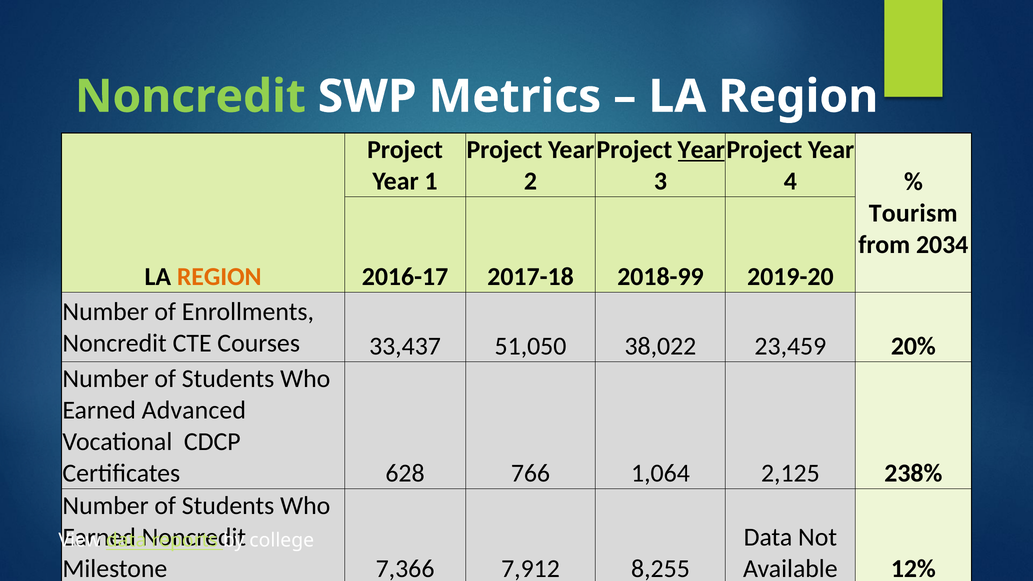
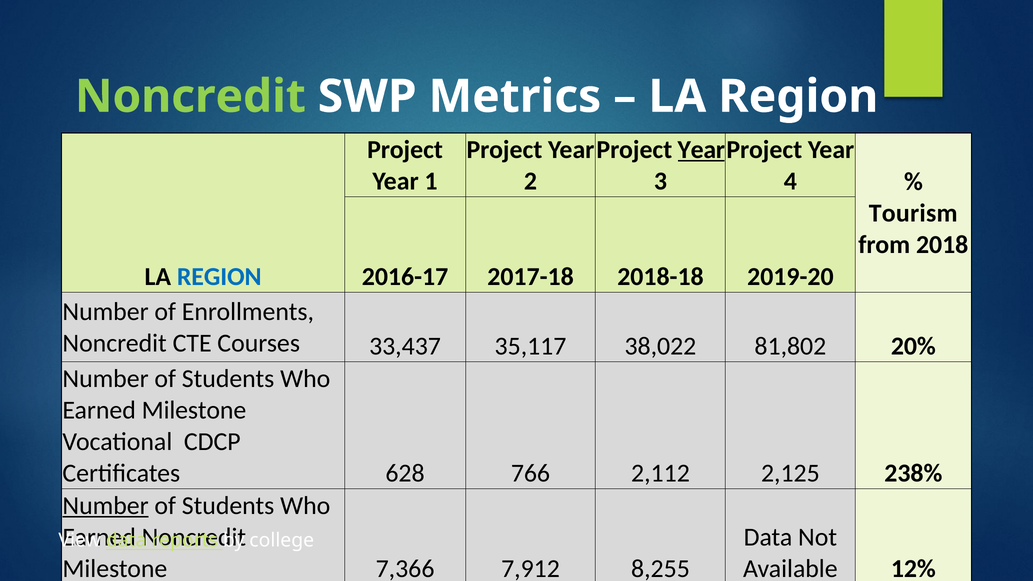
2034: 2034 -> 2018
REGION at (219, 277) colour: orange -> blue
2018-99: 2018-99 -> 2018-18
51,050: 51,050 -> 35,117
23,459: 23,459 -> 81,802
Earned Advanced: Advanced -> Milestone
1,064: 1,064 -> 2,112
Number at (106, 506) underline: none -> present
